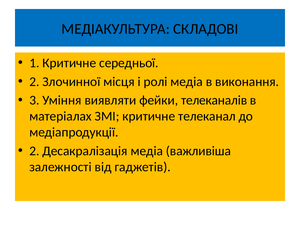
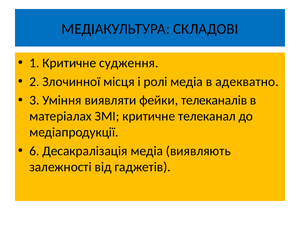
середньої: середньої -> судження
виконання: виконання -> адекватно
2 at (34, 151): 2 -> 6
важливіша: важливіша -> виявляють
